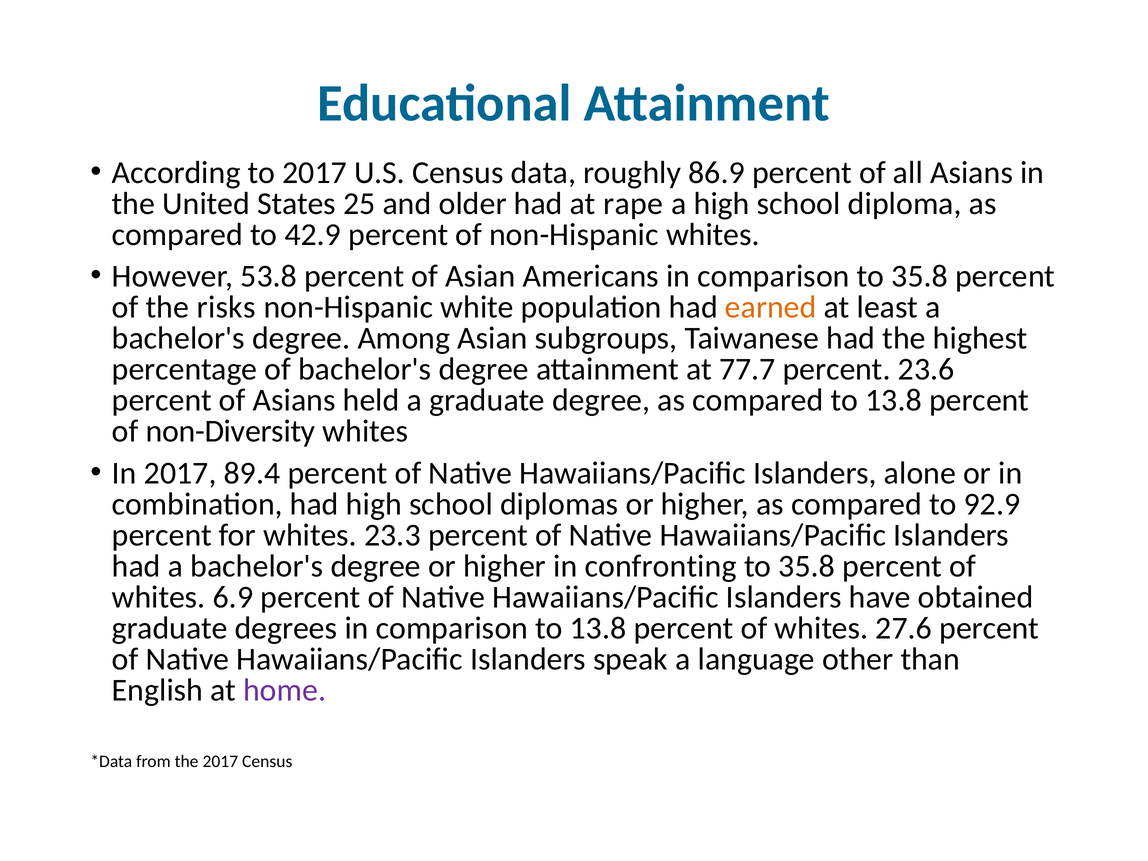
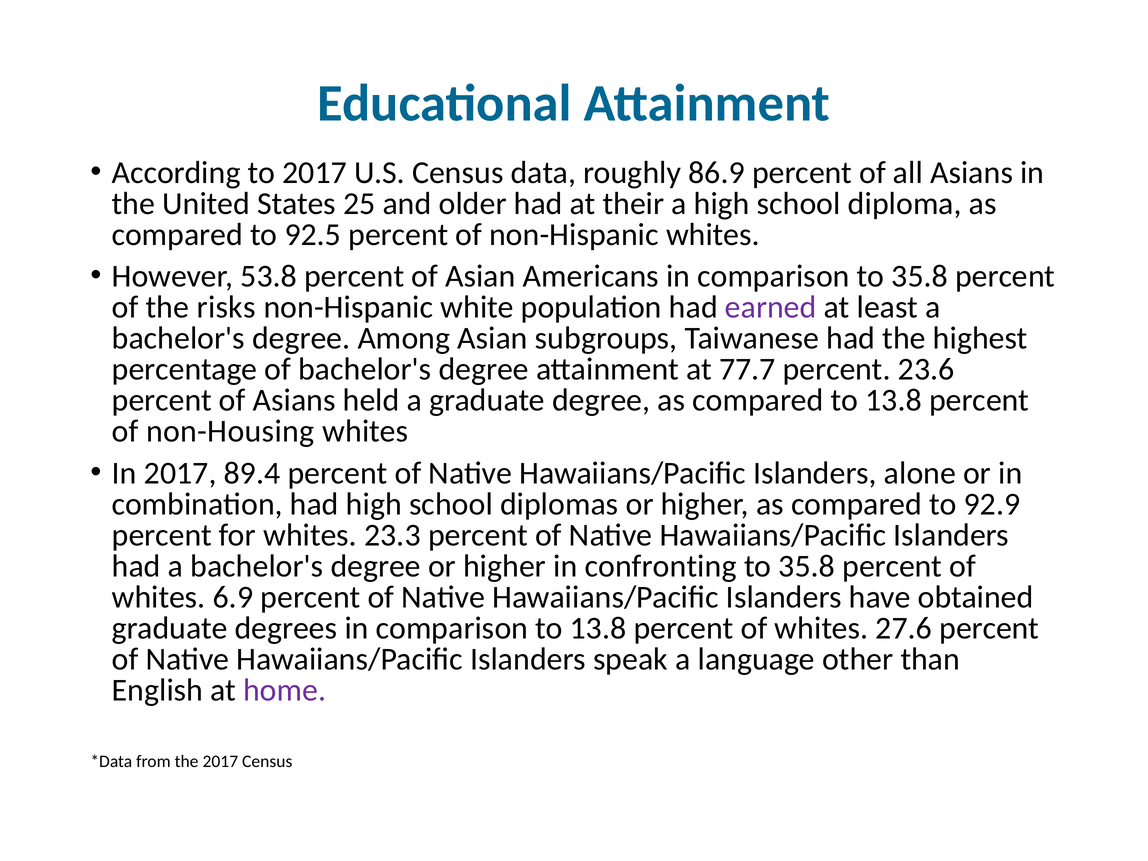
rape: rape -> their
42.9: 42.9 -> 92.5
earned colour: orange -> purple
non-Diversity: non-Diversity -> non-Housing
